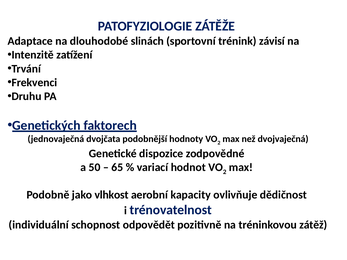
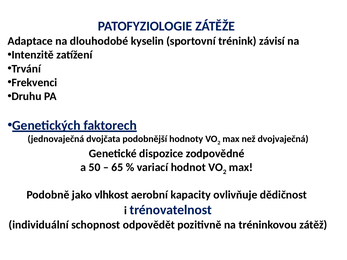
slinách: slinách -> kyselin
